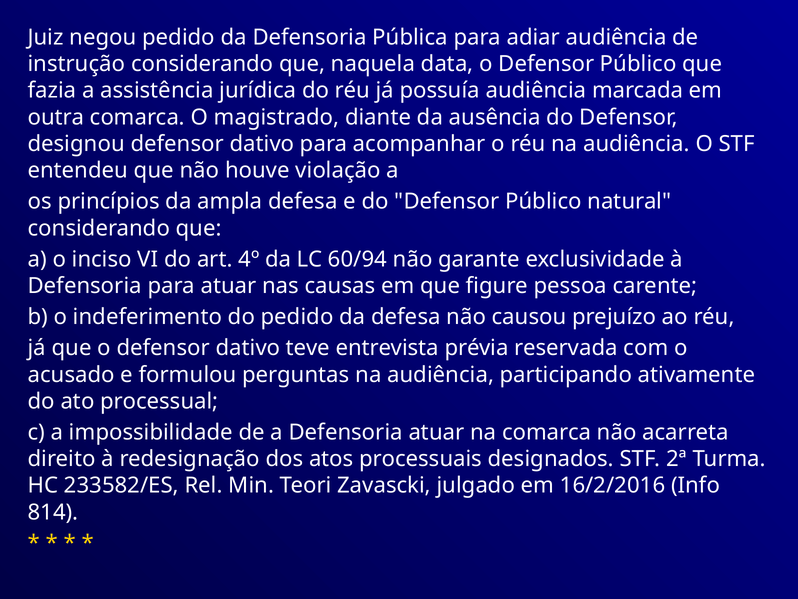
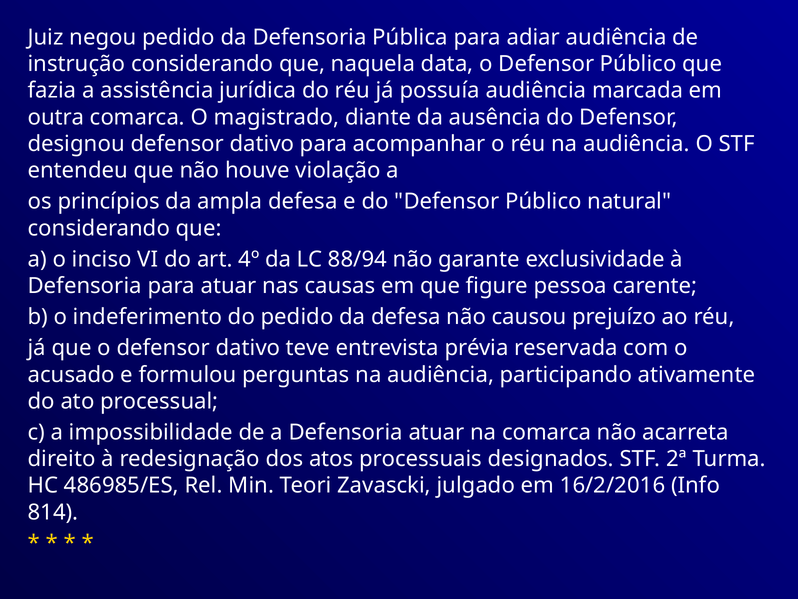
60/94: 60/94 -> 88/94
233582/ES: 233582/ES -> 486985/ES
